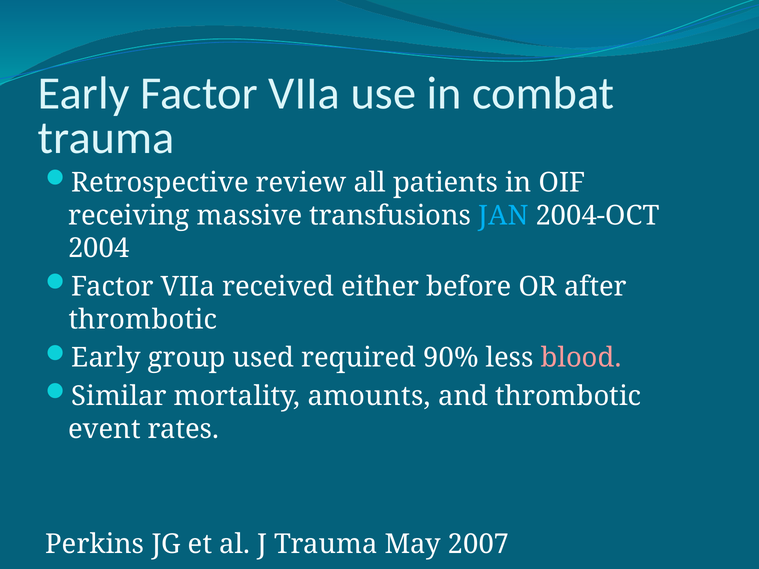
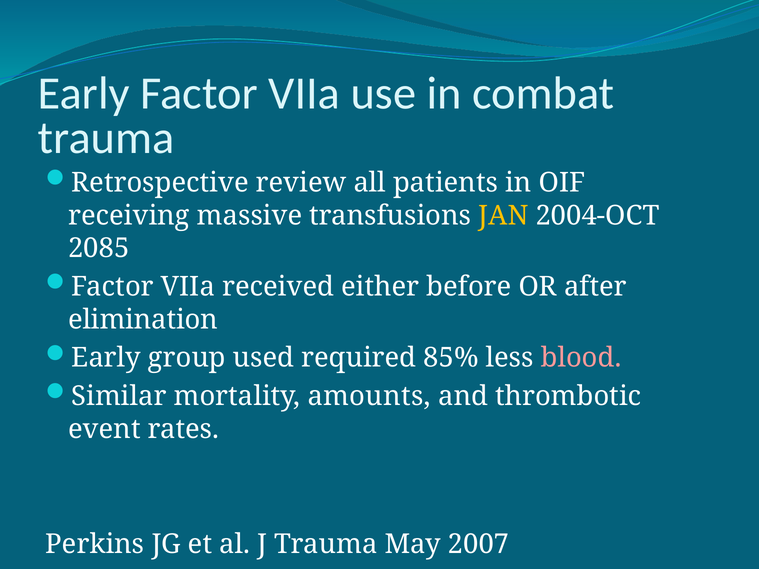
JAN colour: light blue -> yellow
2004: 2004 -> 2085
thrombotic at (143, 320): thrombotic -> elimination
90%: 90% -> 85%
